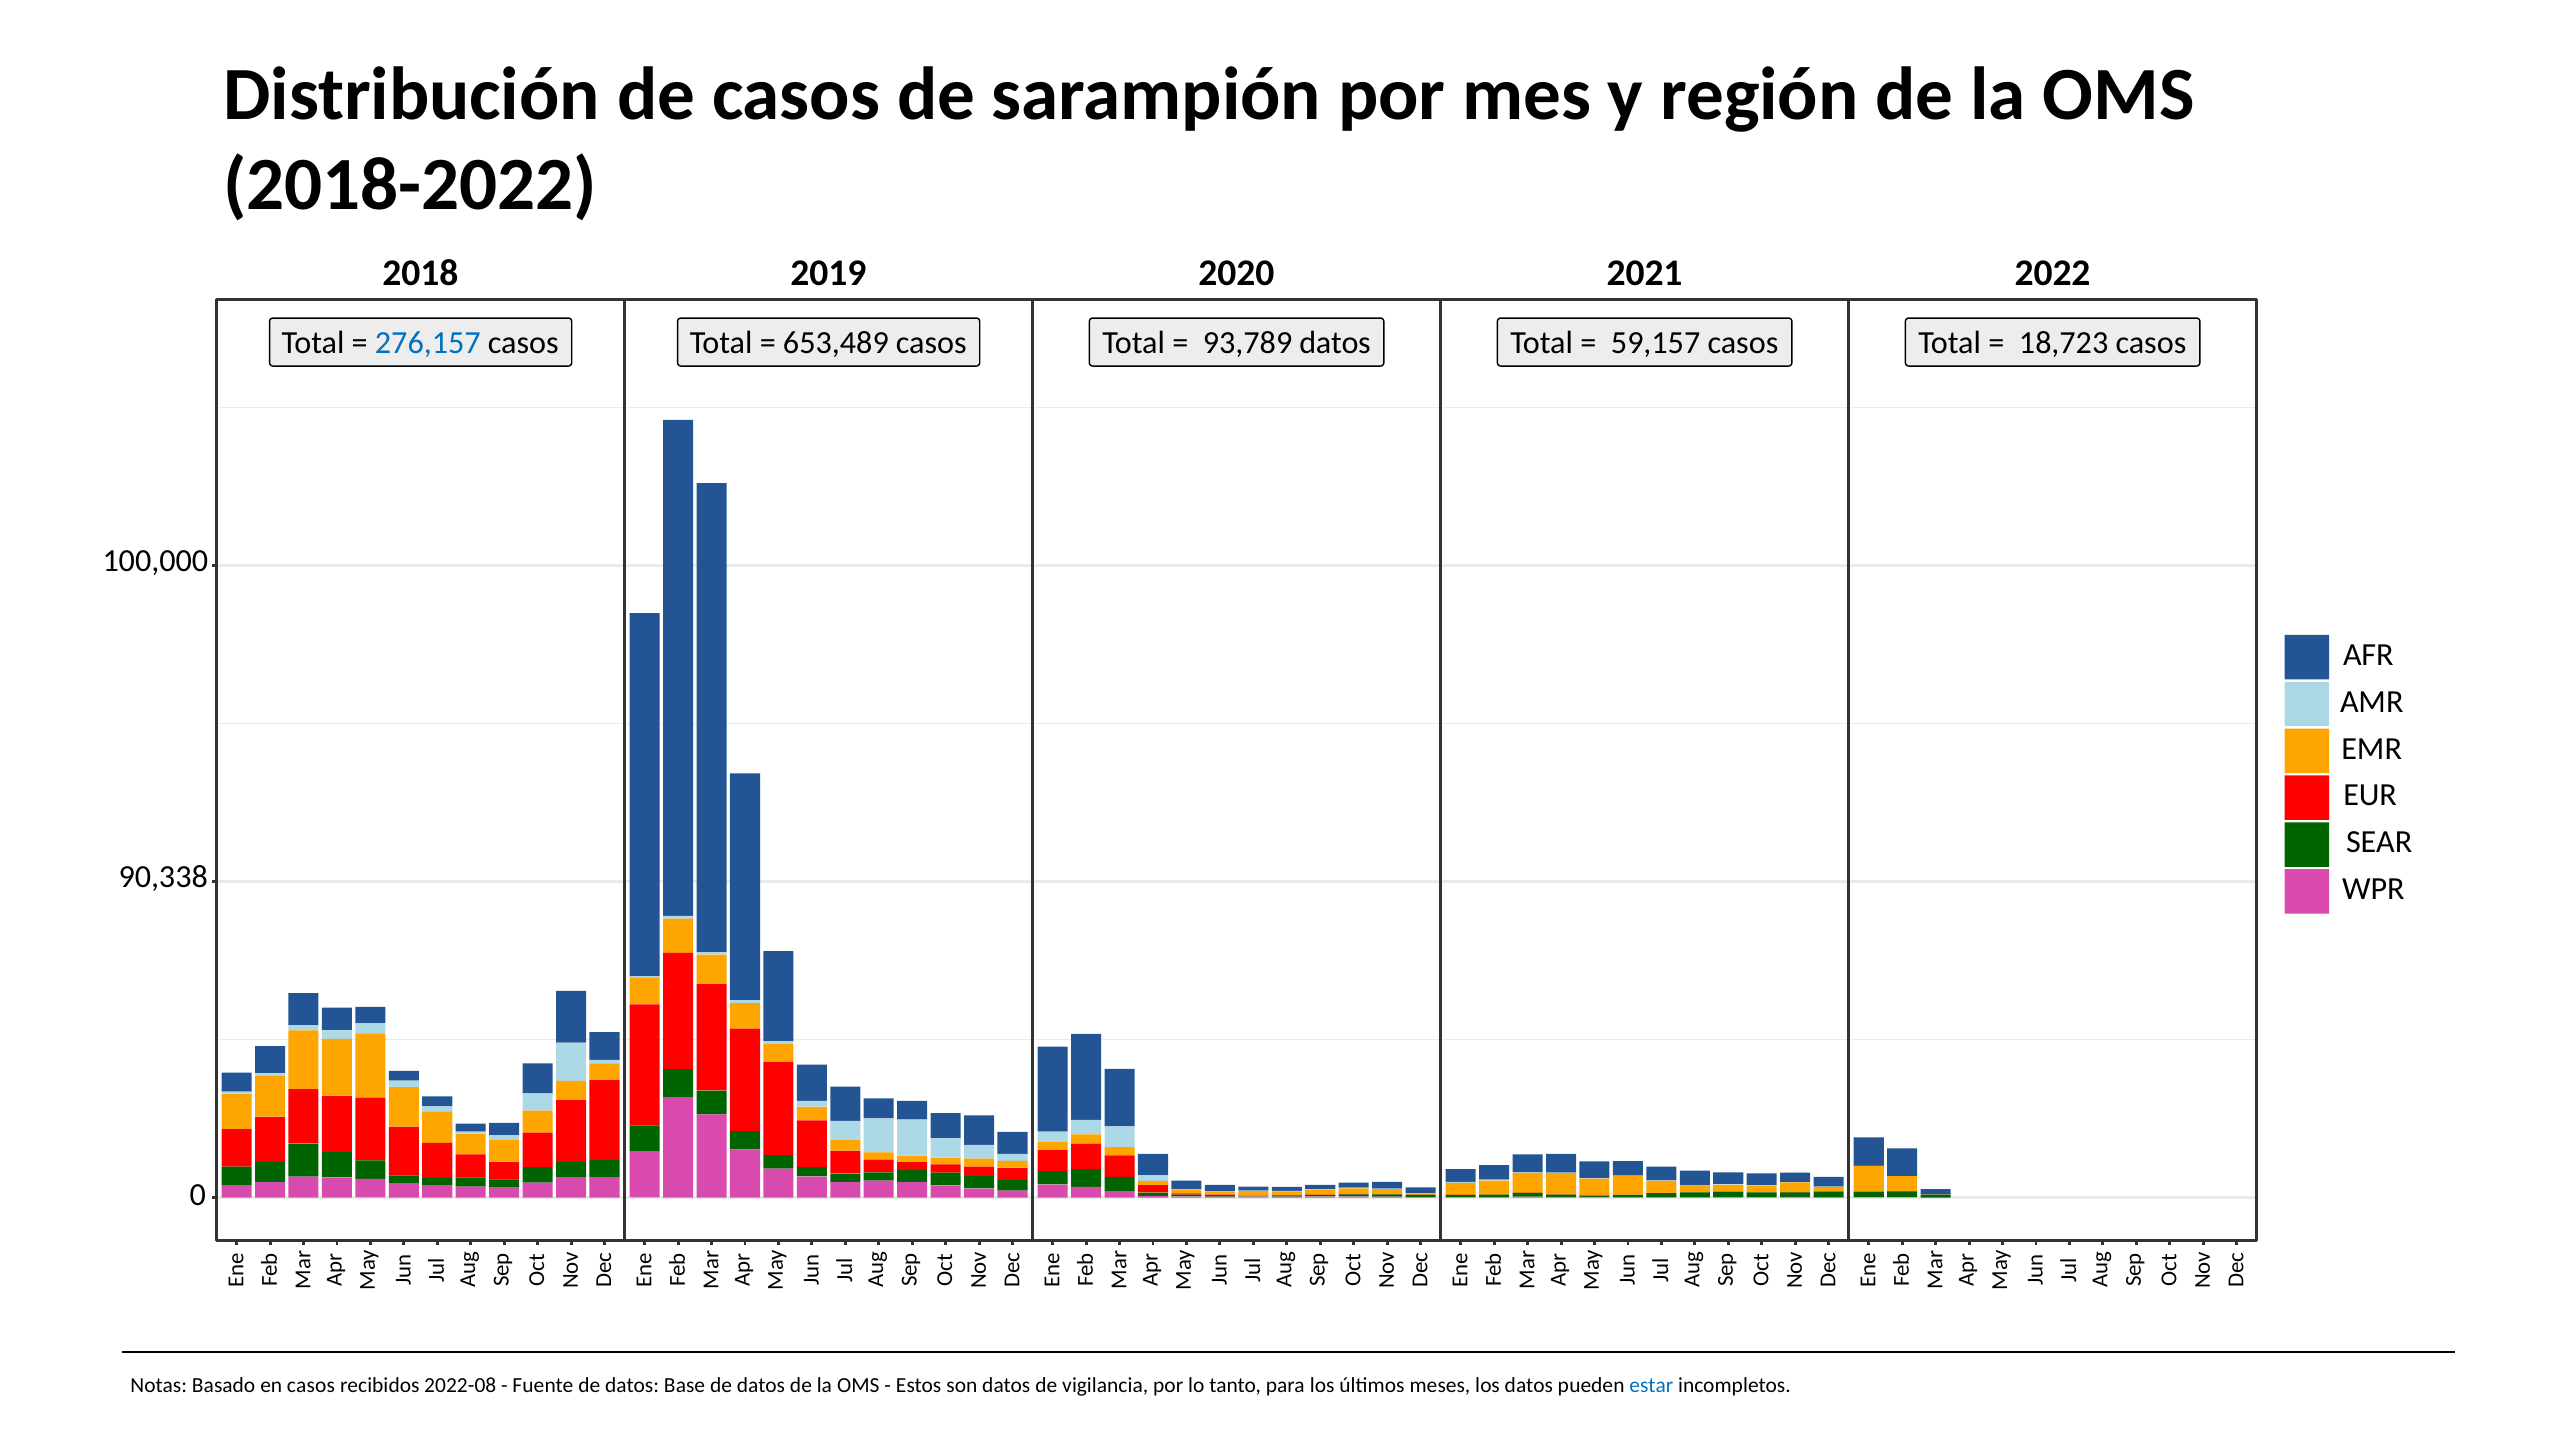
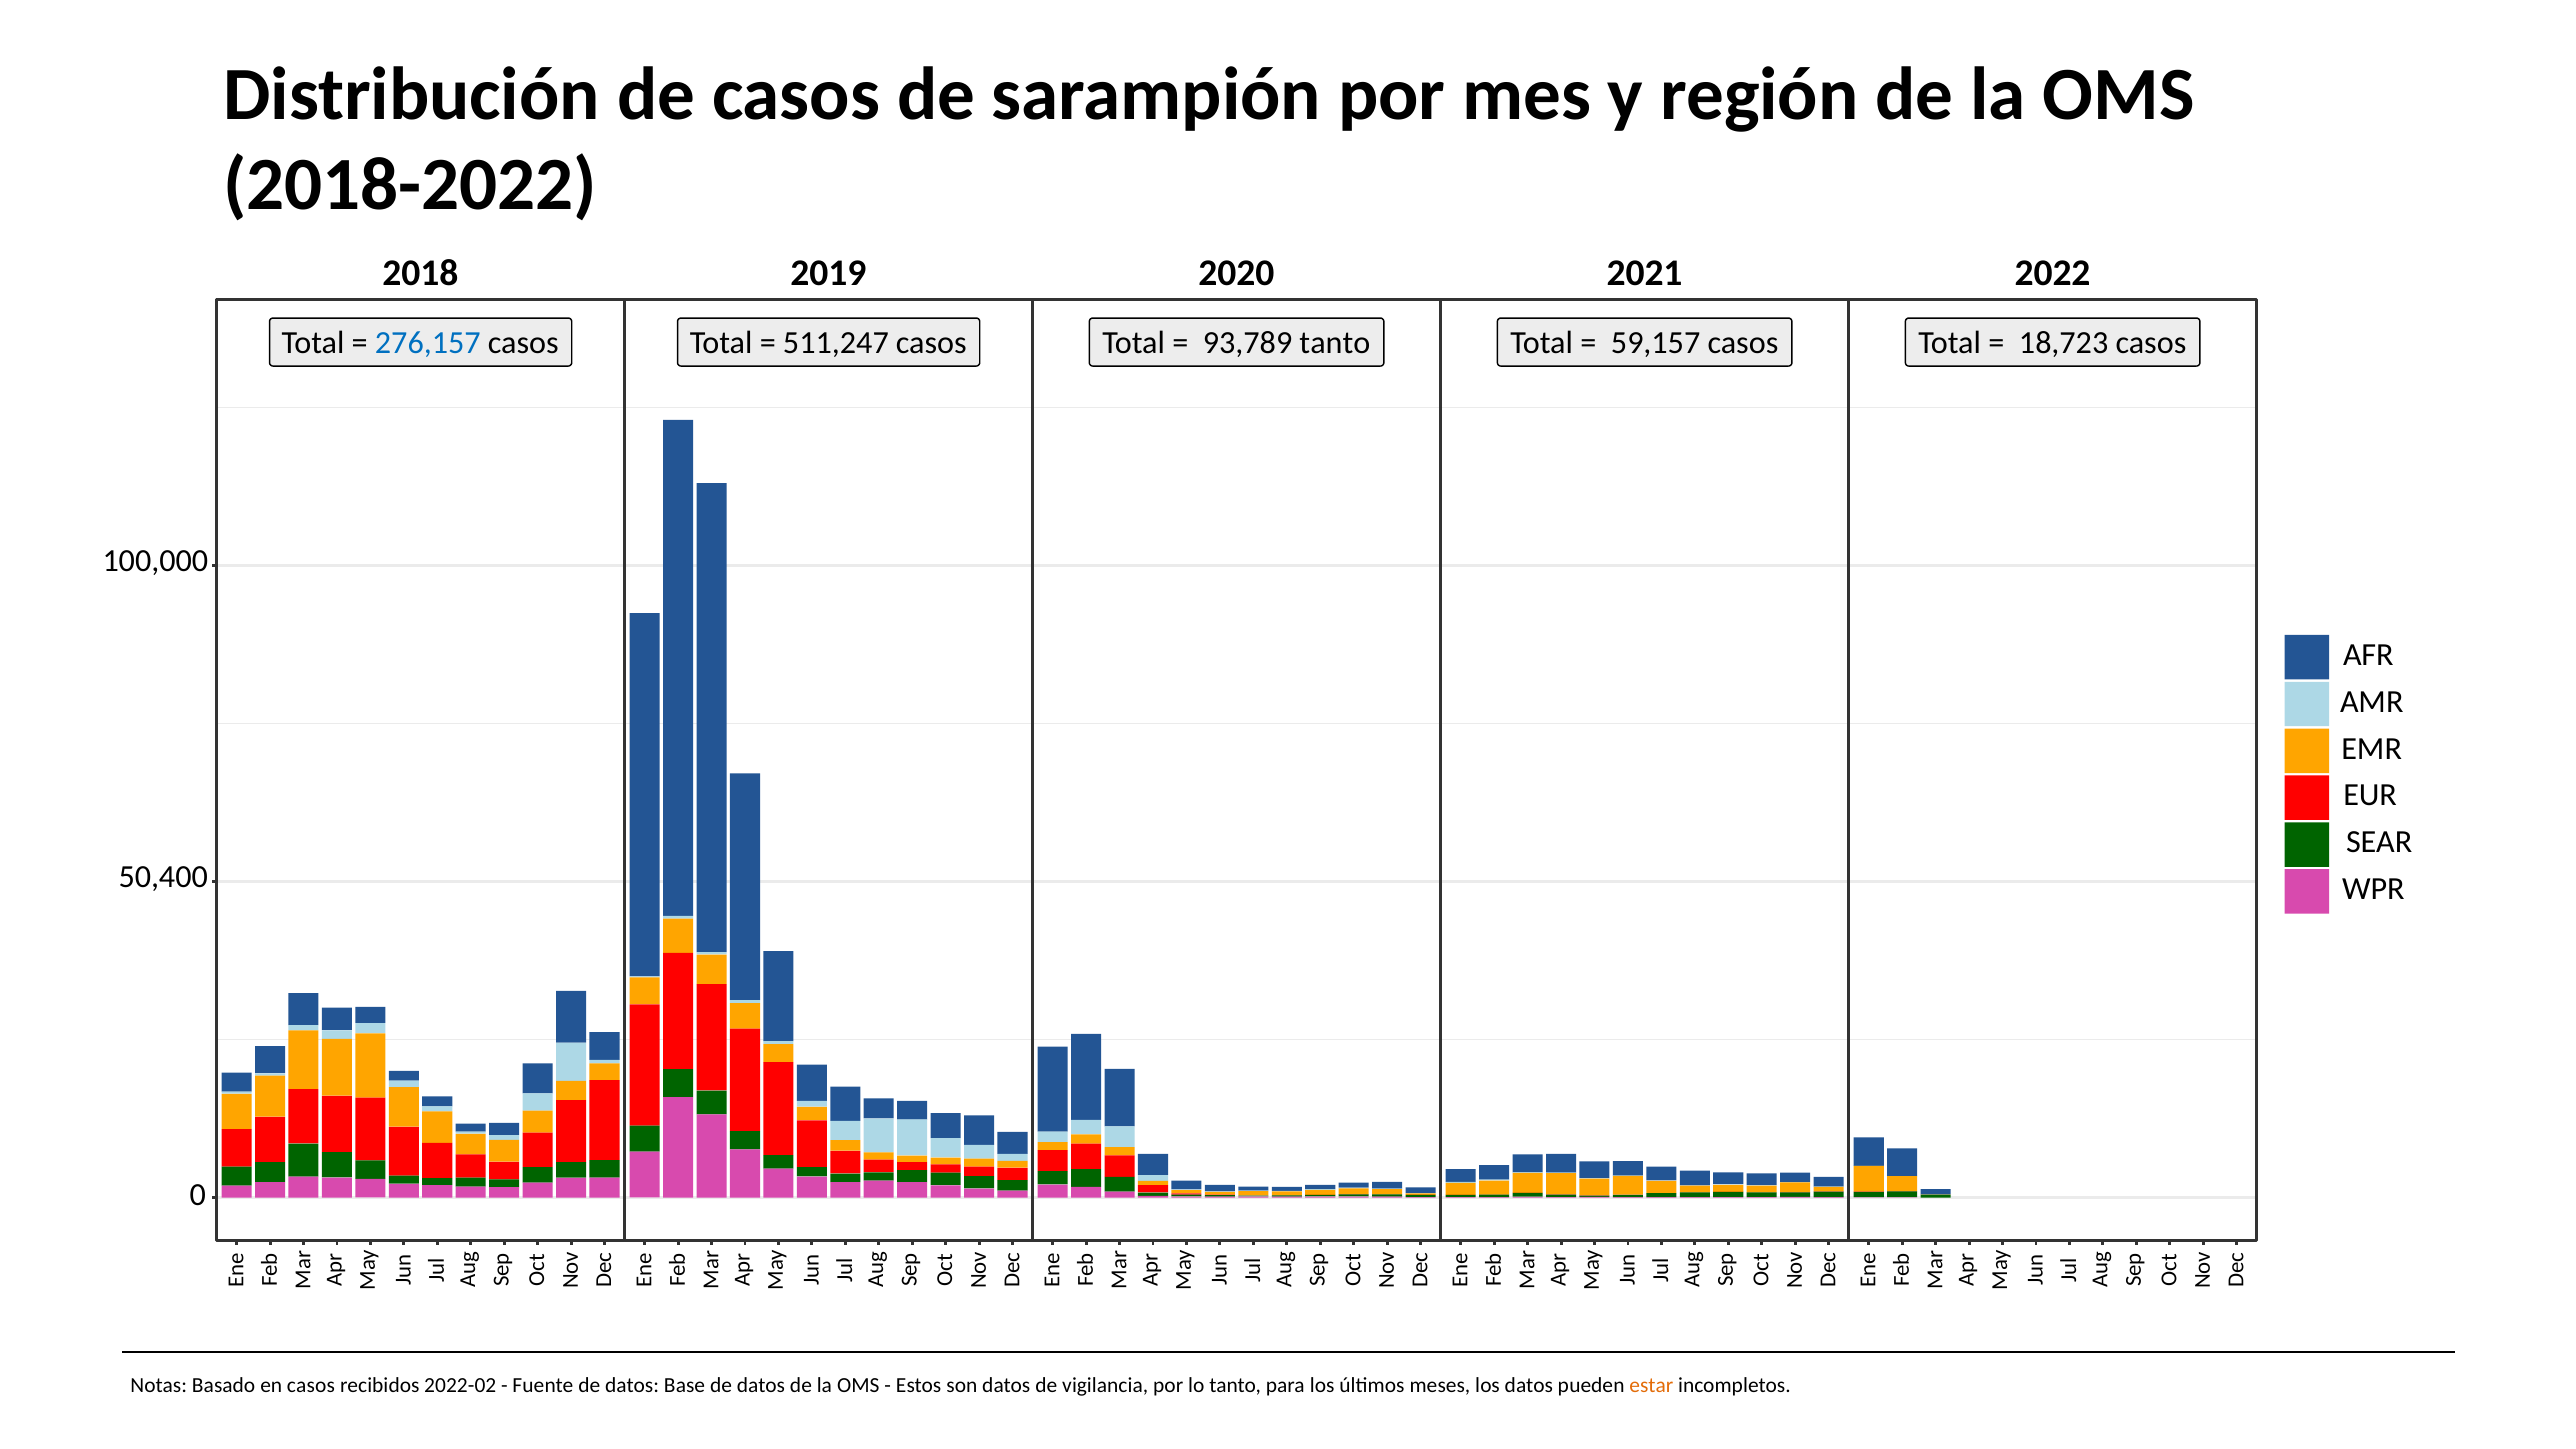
653,489: 653,489 -> 511,247
93,789 datos: datos -> tanto
90,338: 90,338 -> 50,400
2022-08: 2022-08 -> 2022-02
estar colour: blue -> orange
